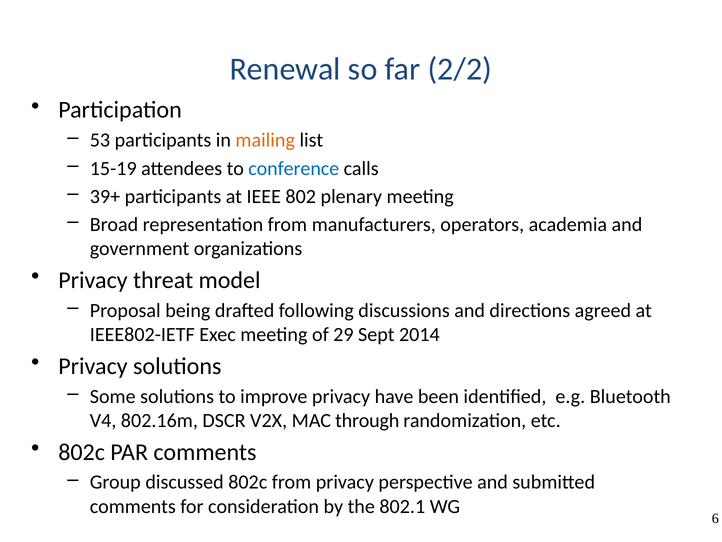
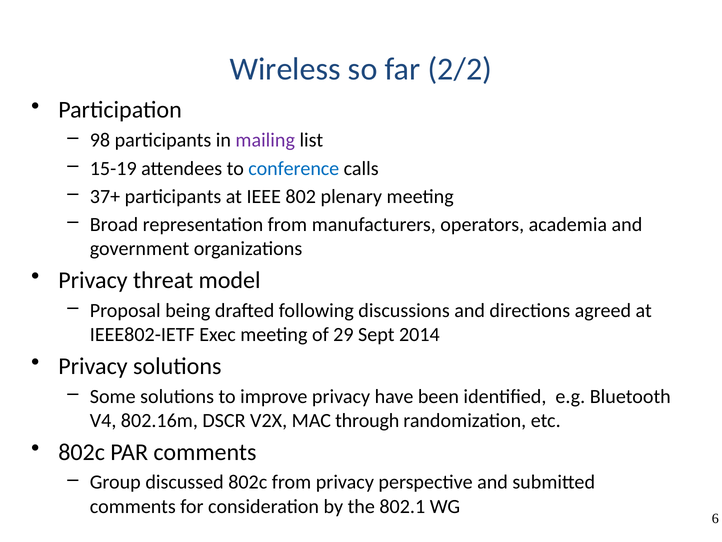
Renewal: Renewal -> Wireless
53: 53 -> 98
mailing colour: orange -> purple
39+: 39+ -> 37+
